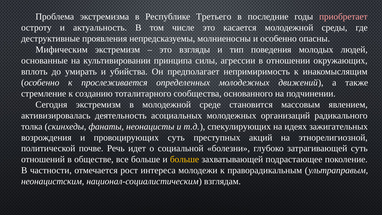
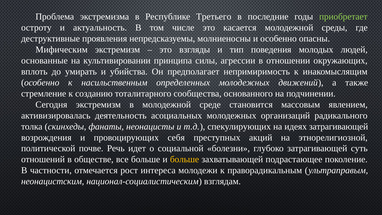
приобретает colour: pink -> light green
прослеживается: прослеживается -> насильственным
идеях зажигательных: зажигательных -> затрагивающей
провоцирующих суть: суть -> себя
